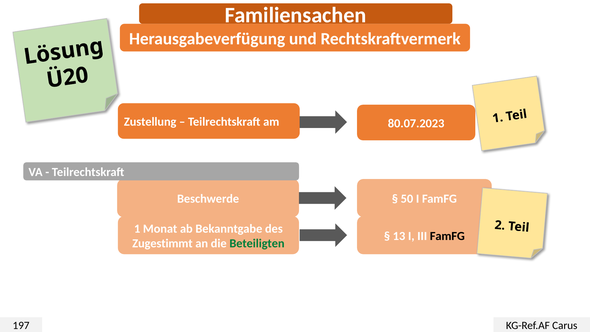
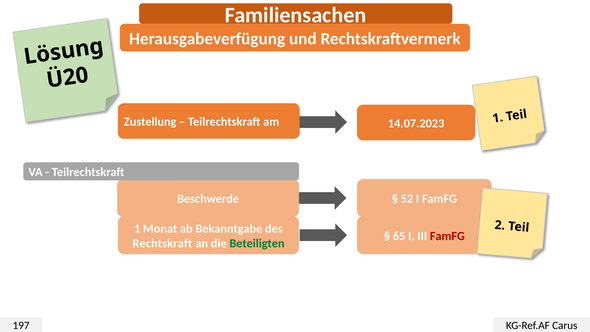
80.07.2023: 80.07.2023 -> 14.07.2023
50: 50 -> 52
13: 13 -> 65
FamFG at (447, 236) colour: black -> red
Zugestimmt: Zugestimmt -> Rechtskraft
